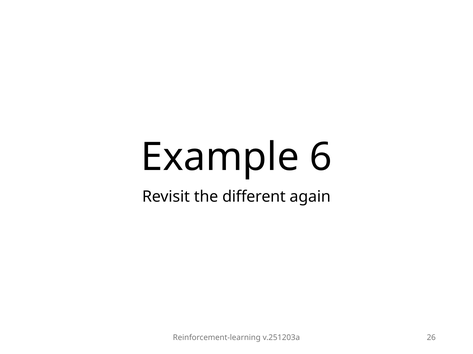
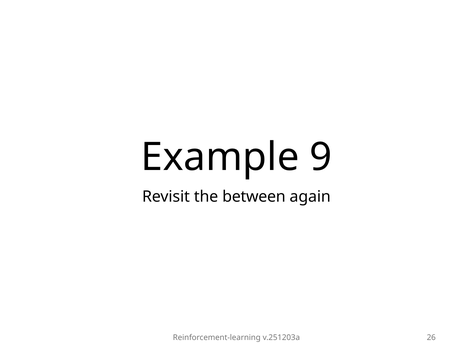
6: 6 -> 9
different: different -> between
